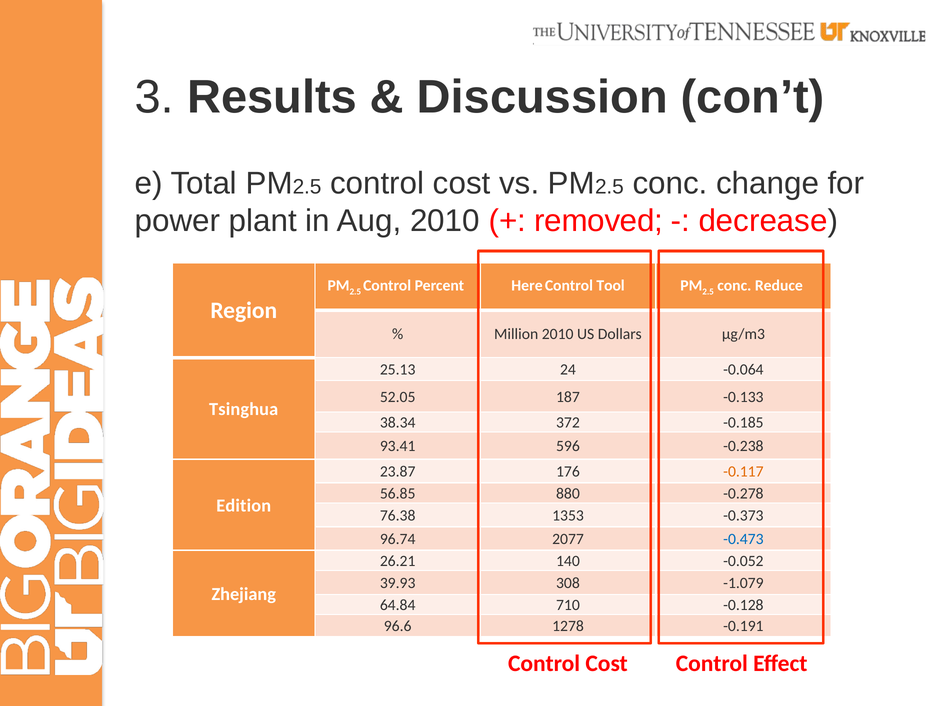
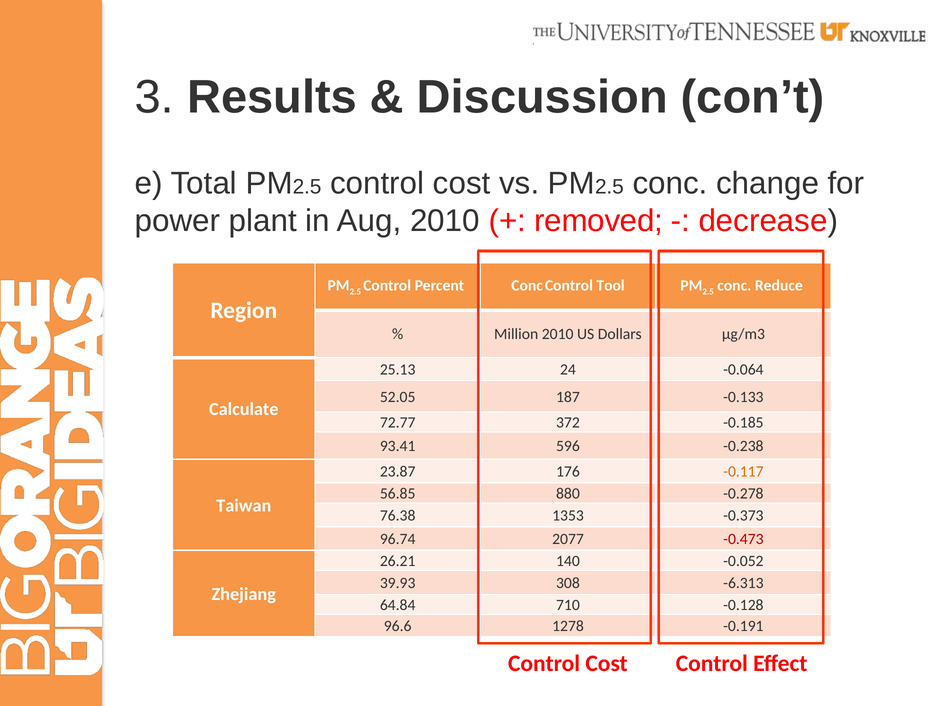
Percent Here: Here -> Conc
Tsinghua: Tsinghua -> Calculate
38.34: 38.34 -> 72.77
Edition: Edition -> Taiwan
-0.473 colour: blue -> red
-1.079: -1.079 -> -6.313
